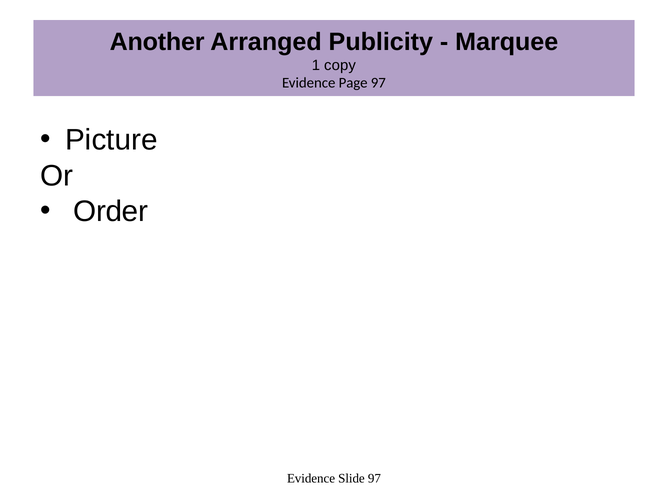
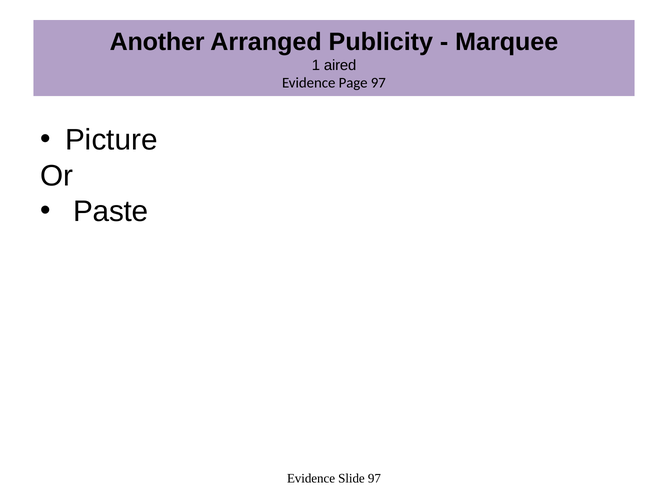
copy: copy -> aired
Order: Order -> Paste
